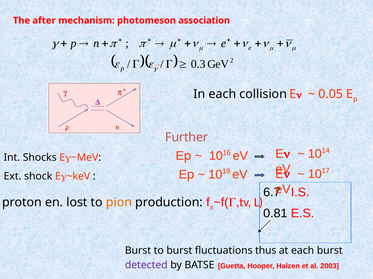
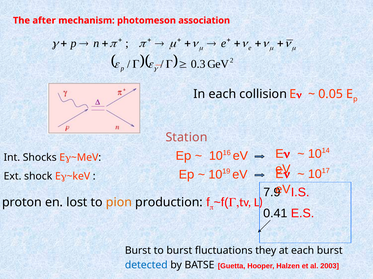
Further: Further -> Station
6.7: 6.7 -> 7.9
0.81: 0.81 -> 0.41
thus: thus -> they
detected colour: purple -> blue
